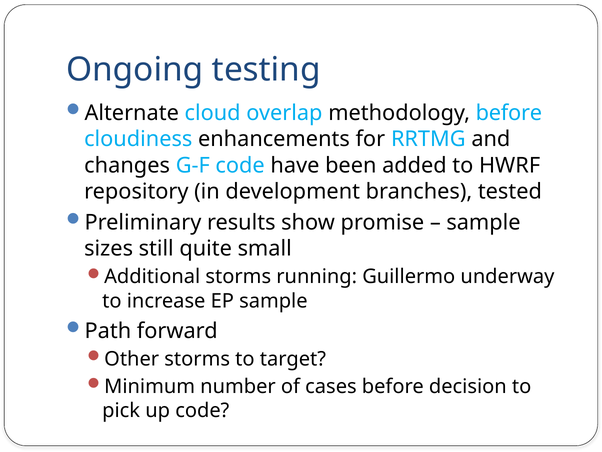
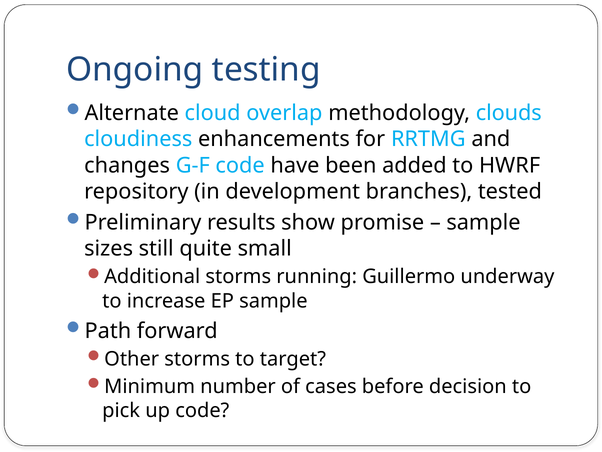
methodology before: before -> clouds
